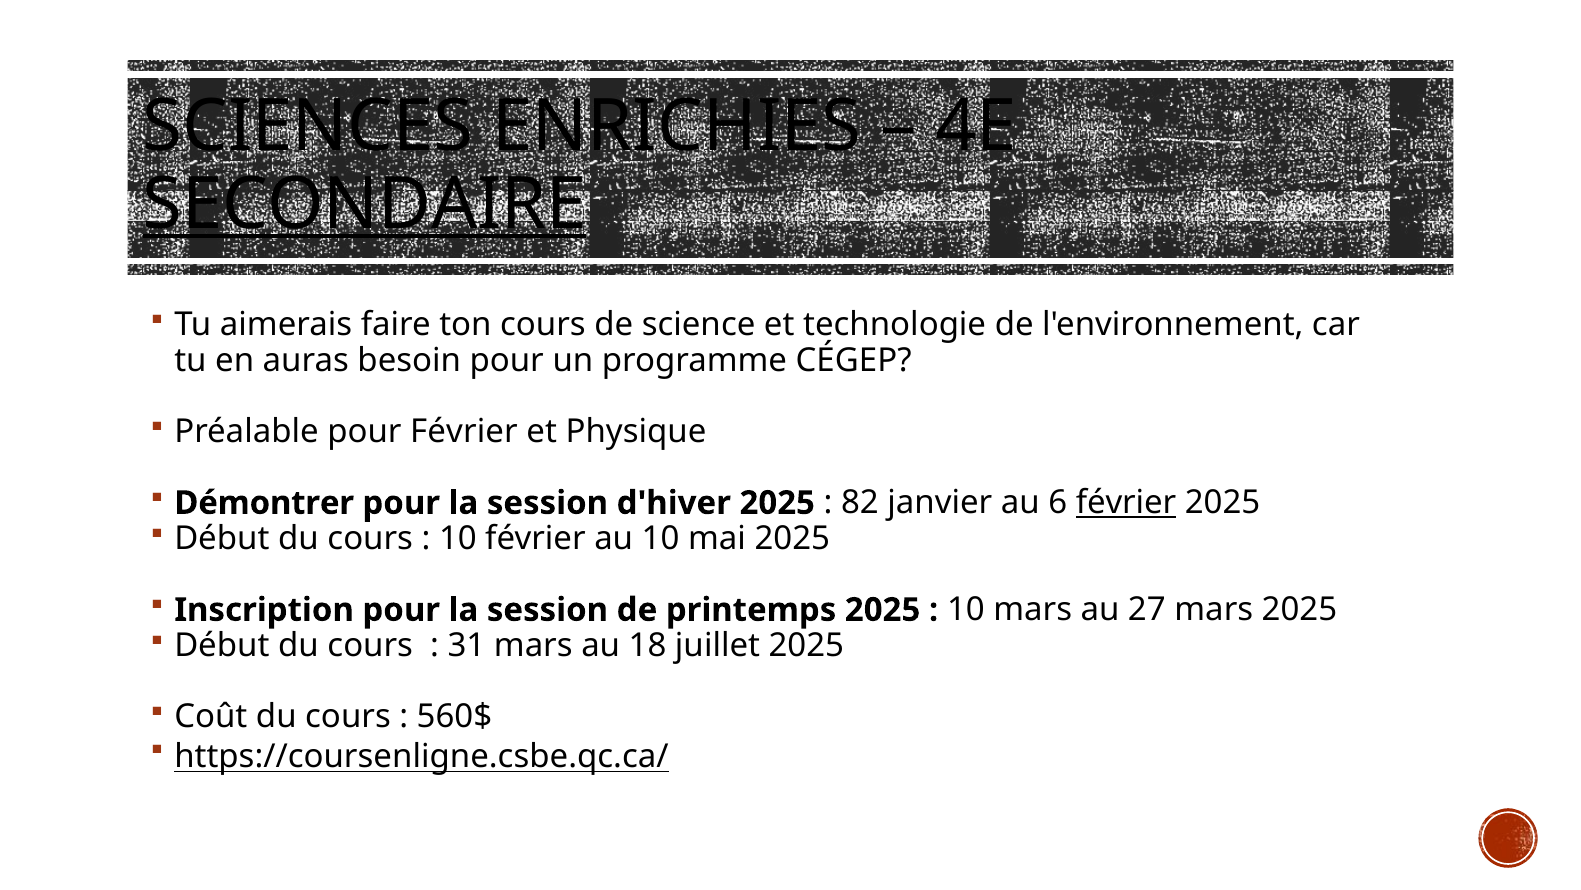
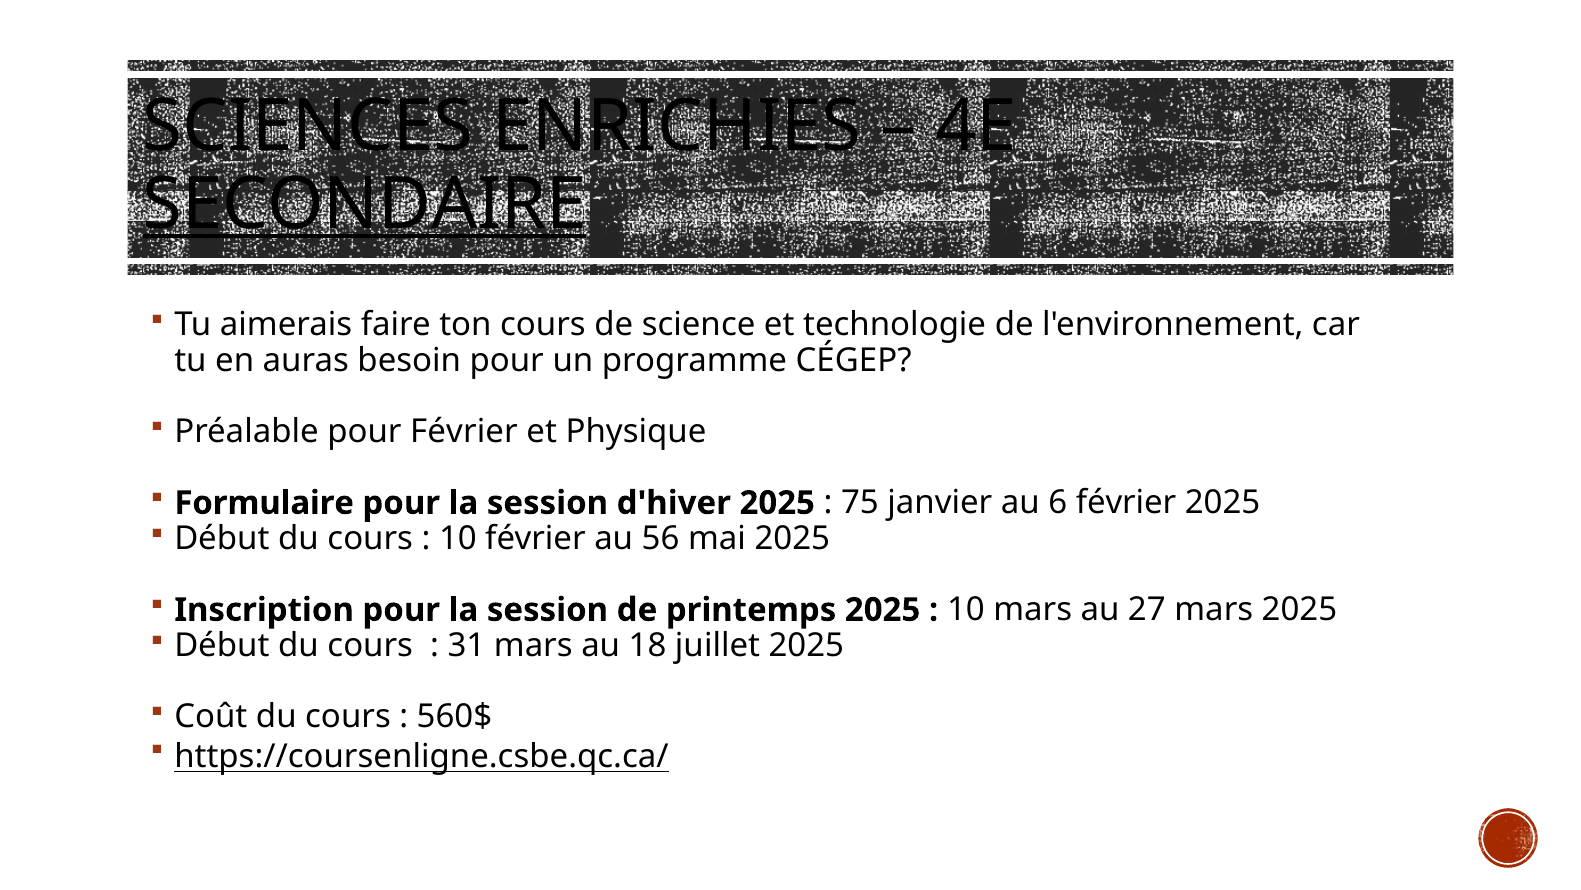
Démontrer: Démontrer -> Formulaire
82: 82 -> 75
février at (1126, 503) underline: present -> none
au 10: 10 -> 56
